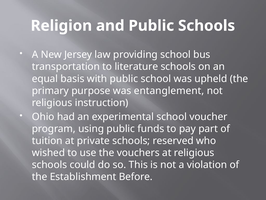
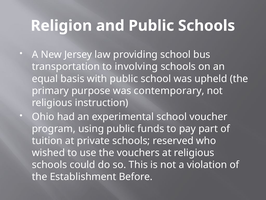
literature: literature -> involving
entanglement: entanglement -> contemporary
